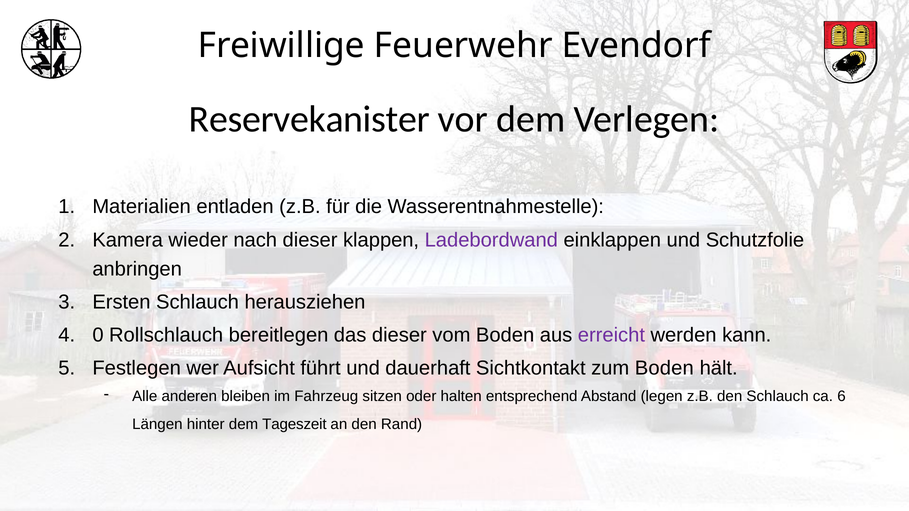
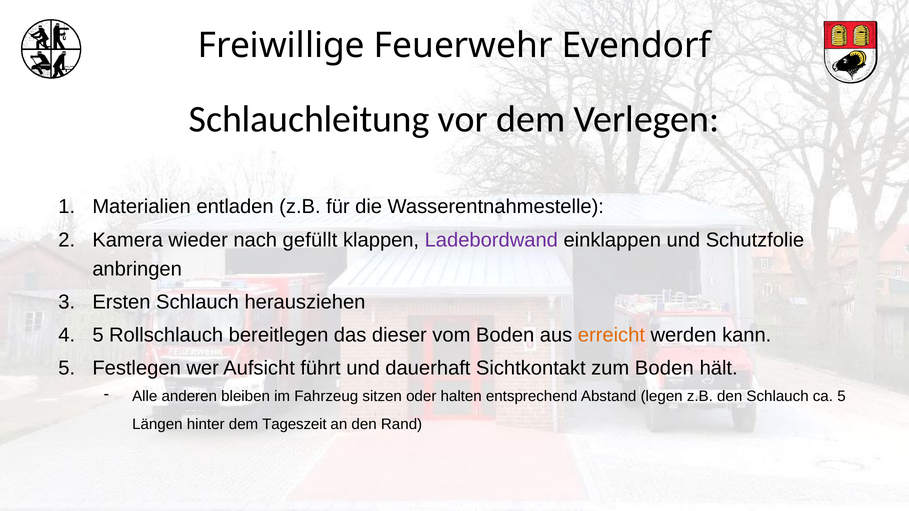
Reservekanister: Reservekanister -> Schlauchleitung
nach dieser: dieser -> gefüllt
0 at (98, 335): 0 -> 5
erreicht colour: purple -> orange
ca 6: 6 -> 5
